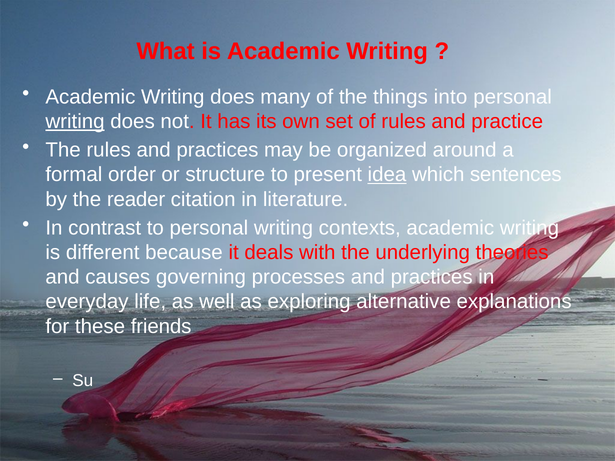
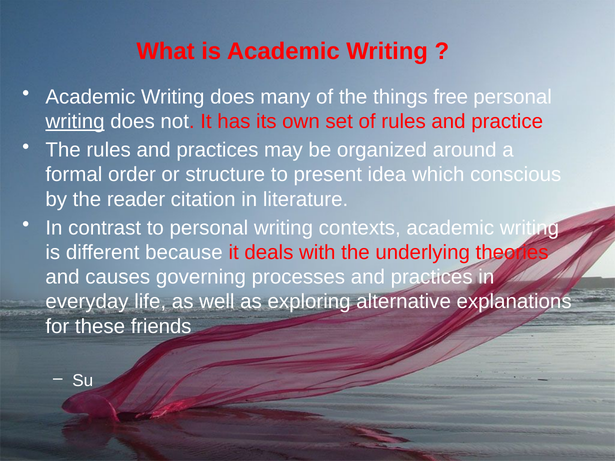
into: into -> free
idea underline: present -> none
sentences: sentences -> conscious
